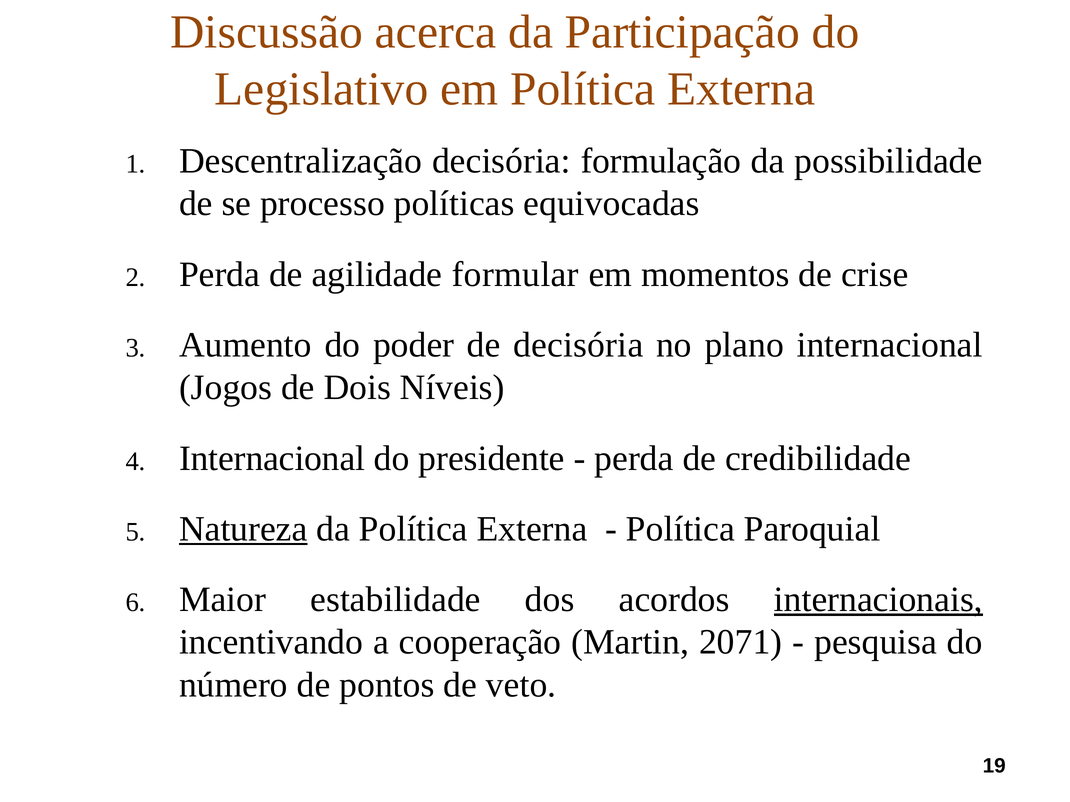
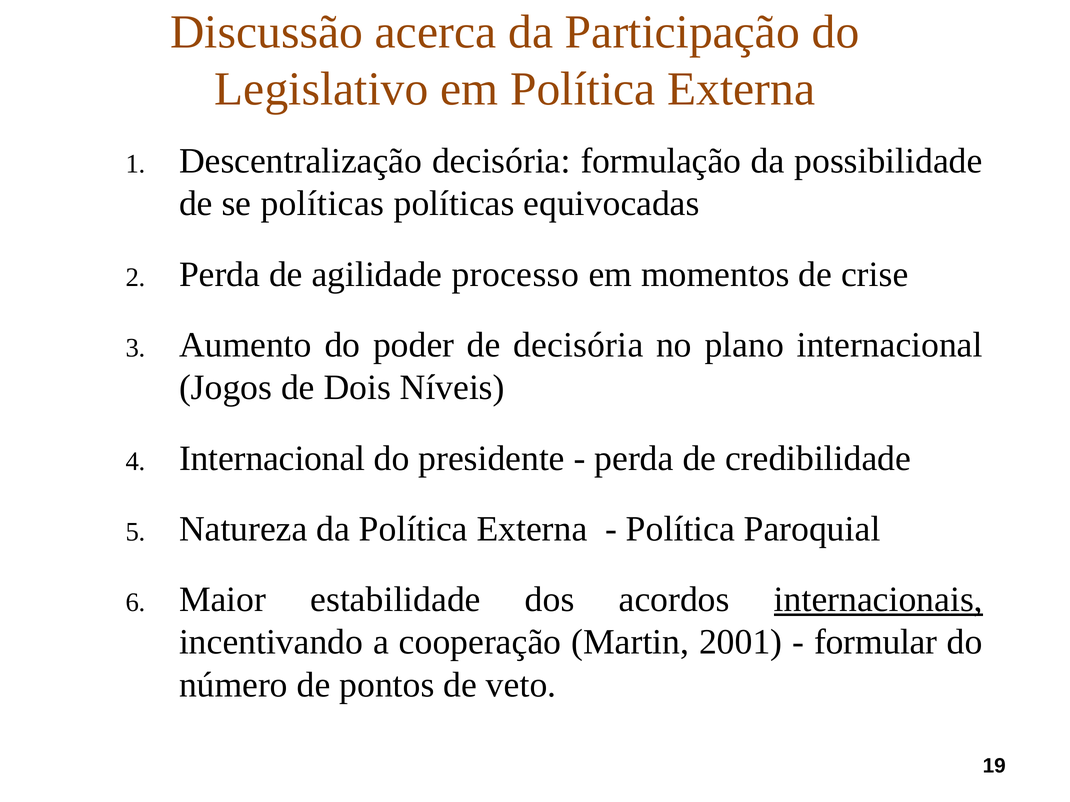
se processo: processo -> políticas
formular: formular -> processo
Natureza underline: present -> none
2071: 2071 -> 2001
pesquisa: pesquisa -> formular
